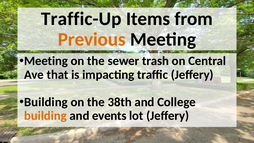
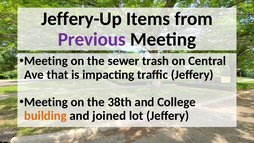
Traffic-Up: Traffic-Up -> Jeffery-Up
Previous colour: orange -> purple
Building at (46, 102): Building -> Meeting
events: events -> joined
